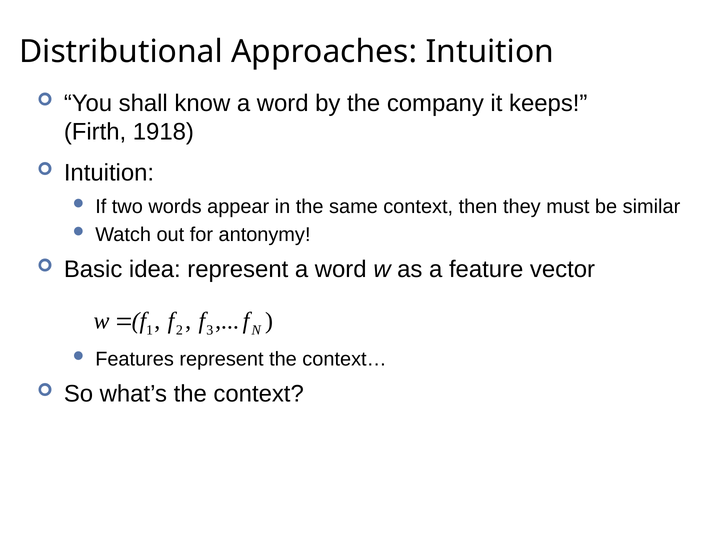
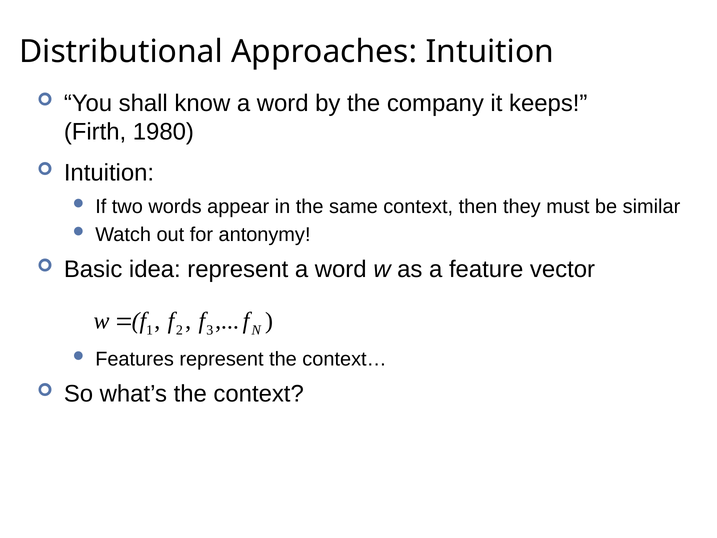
1918: 1918 -> 1980
